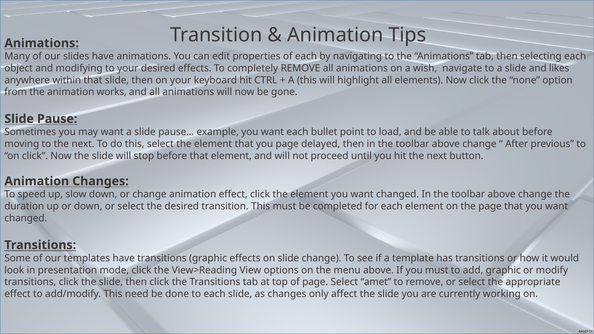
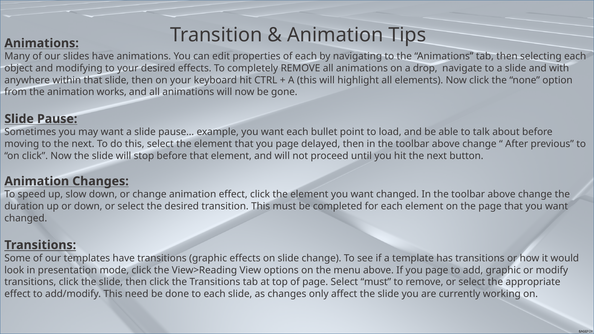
wish: wish -> drop
likes: likes -> with
If you must: must -> page
Select amet: amet -> must
